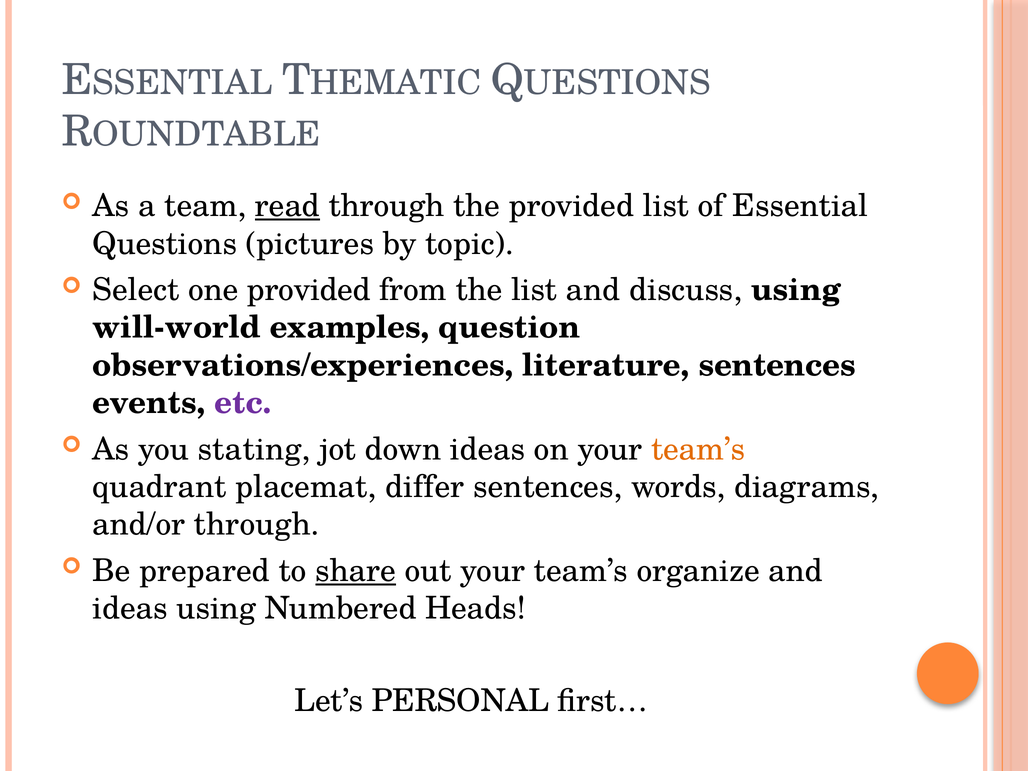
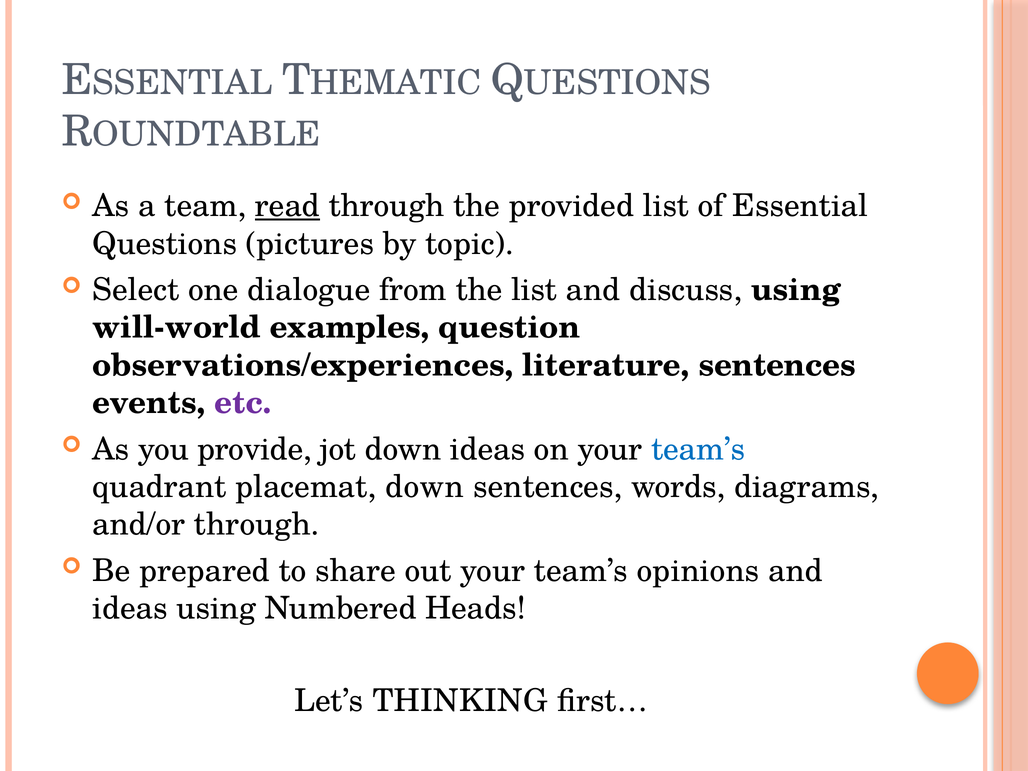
one provided: provided -> dialogue
stating: stating -> provide
team’s at (698, 449) colour: orange -> blue
placemat differ: differ -> down
share underline: present -> none
organize: organize -> opinions
PERSONAL: PERSONAL -> THINKING
